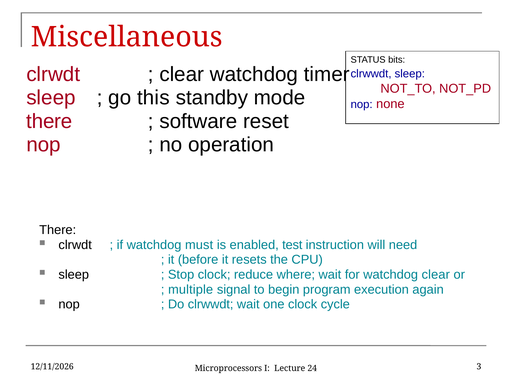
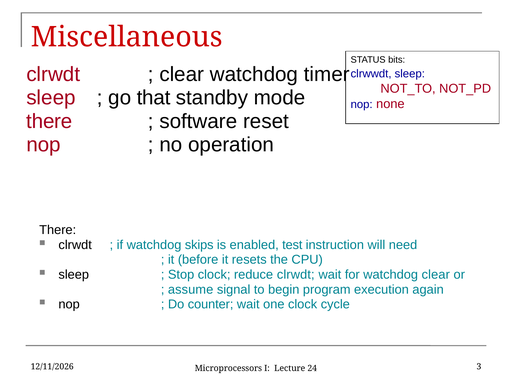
this: this -> that
must: must -> skips
reduce where: where -> clrwdt
multiple: multiple -> assume
Do clrwwdt: clrwwdt -> counter
